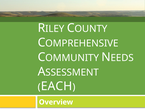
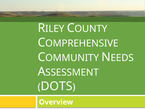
EACH: EACH -> DOTS
